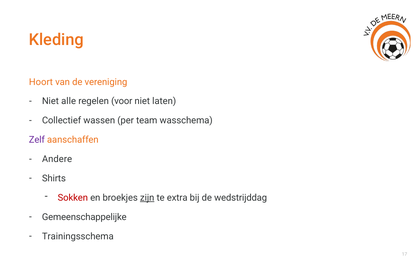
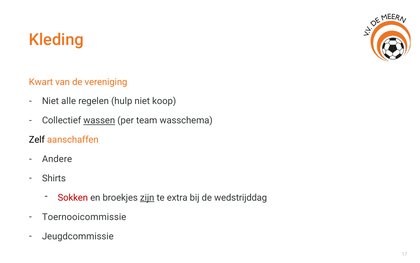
Hoort: Hoort -> Kwart
voor: voor -> hulp
laten: laten -> koop
wassen underline: none -> present
Zelf colour: purple -> black
Gemeenschappelijke: Gemeenschappelijke -> Toernooicommissie
Trainingsschema: Trainingsschema -> Jeugdcommissie
